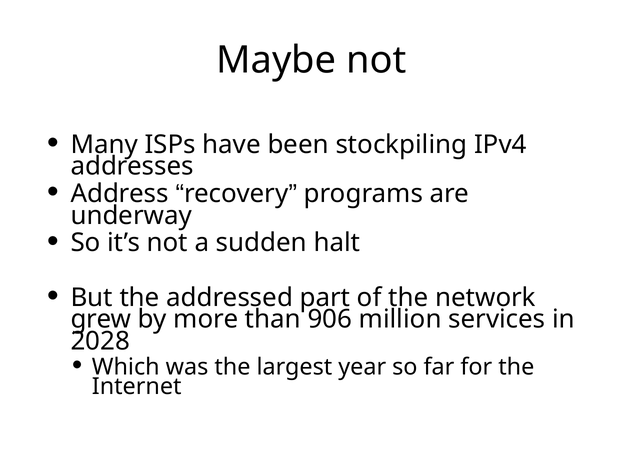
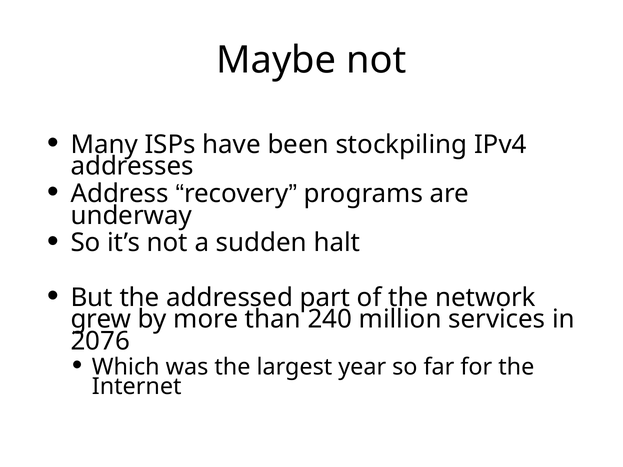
906: 906 -> 240
2028: 2028 -> 2076
